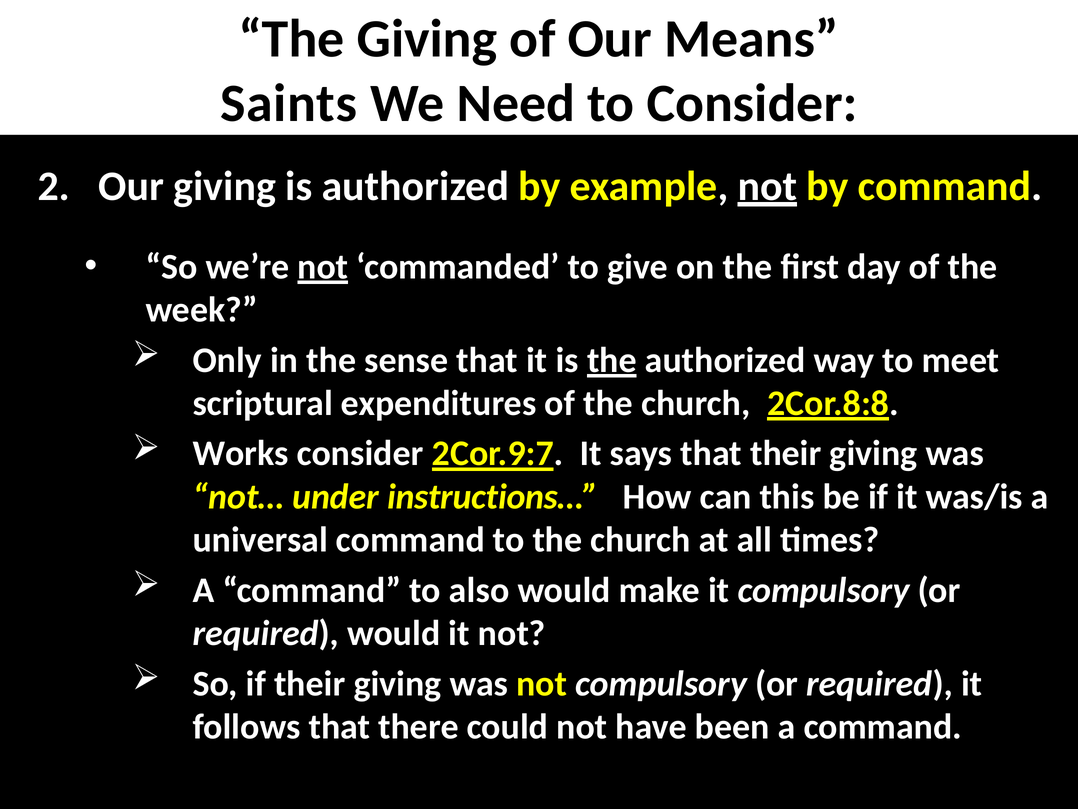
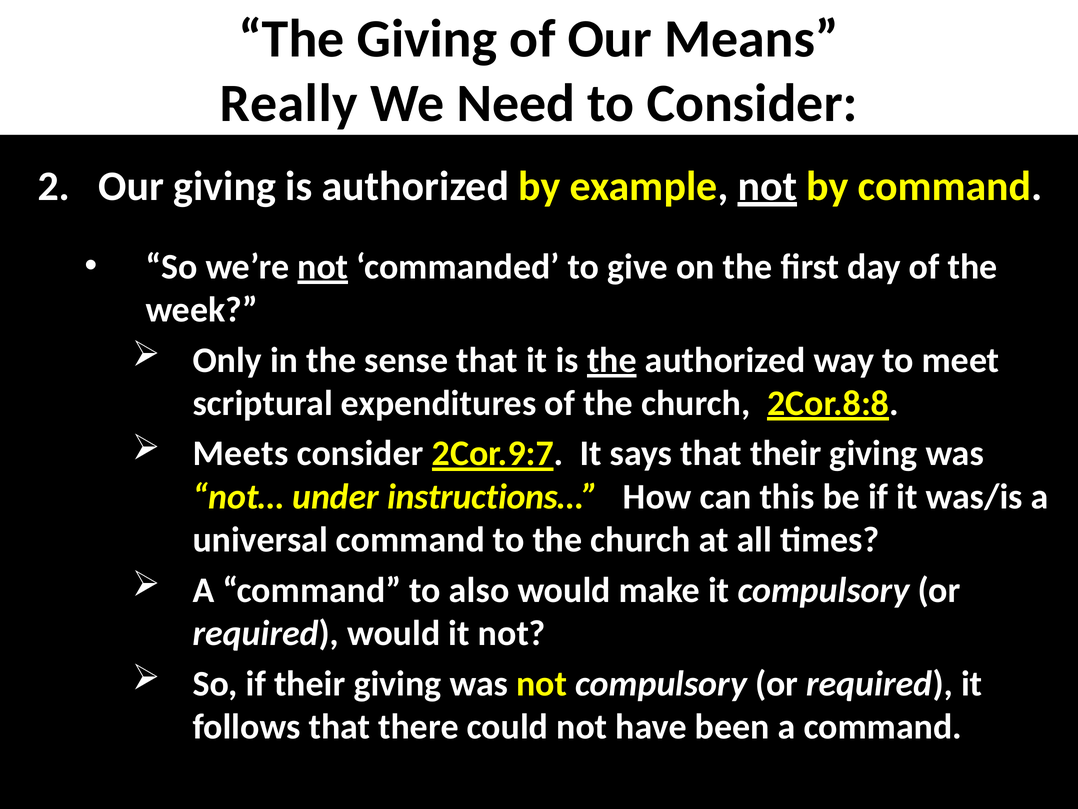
Saints: Saints -> Really
Works: Works -> Meets
